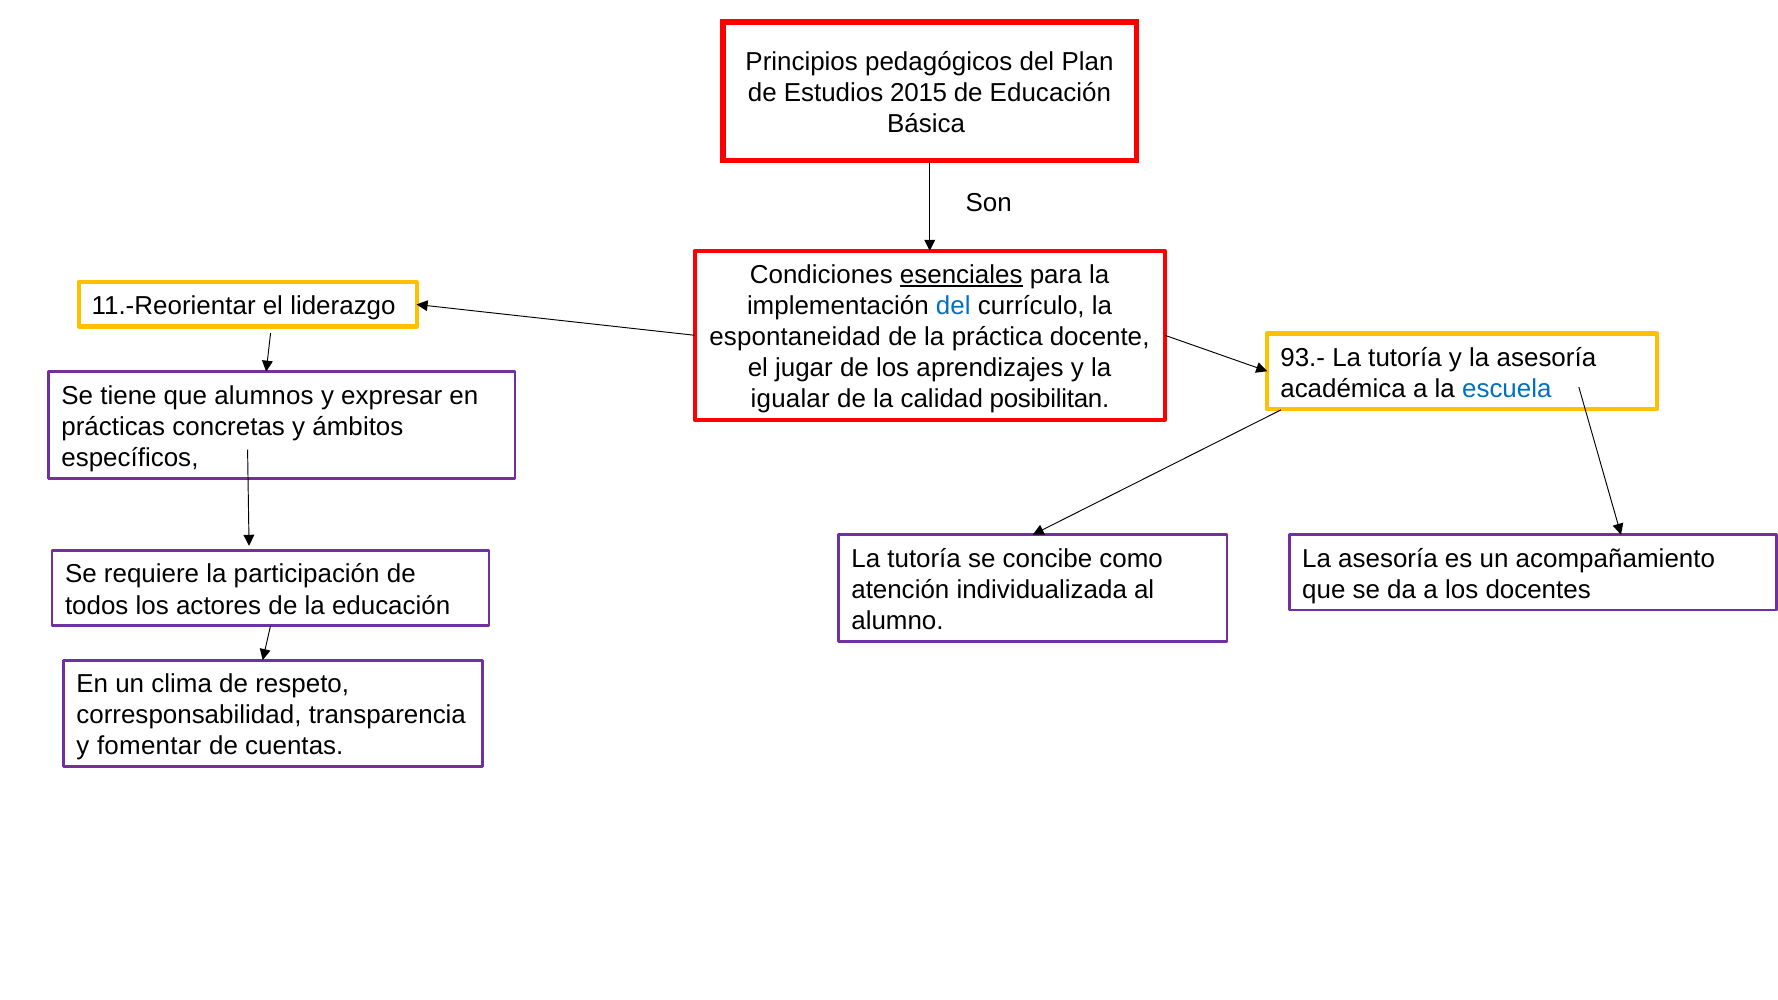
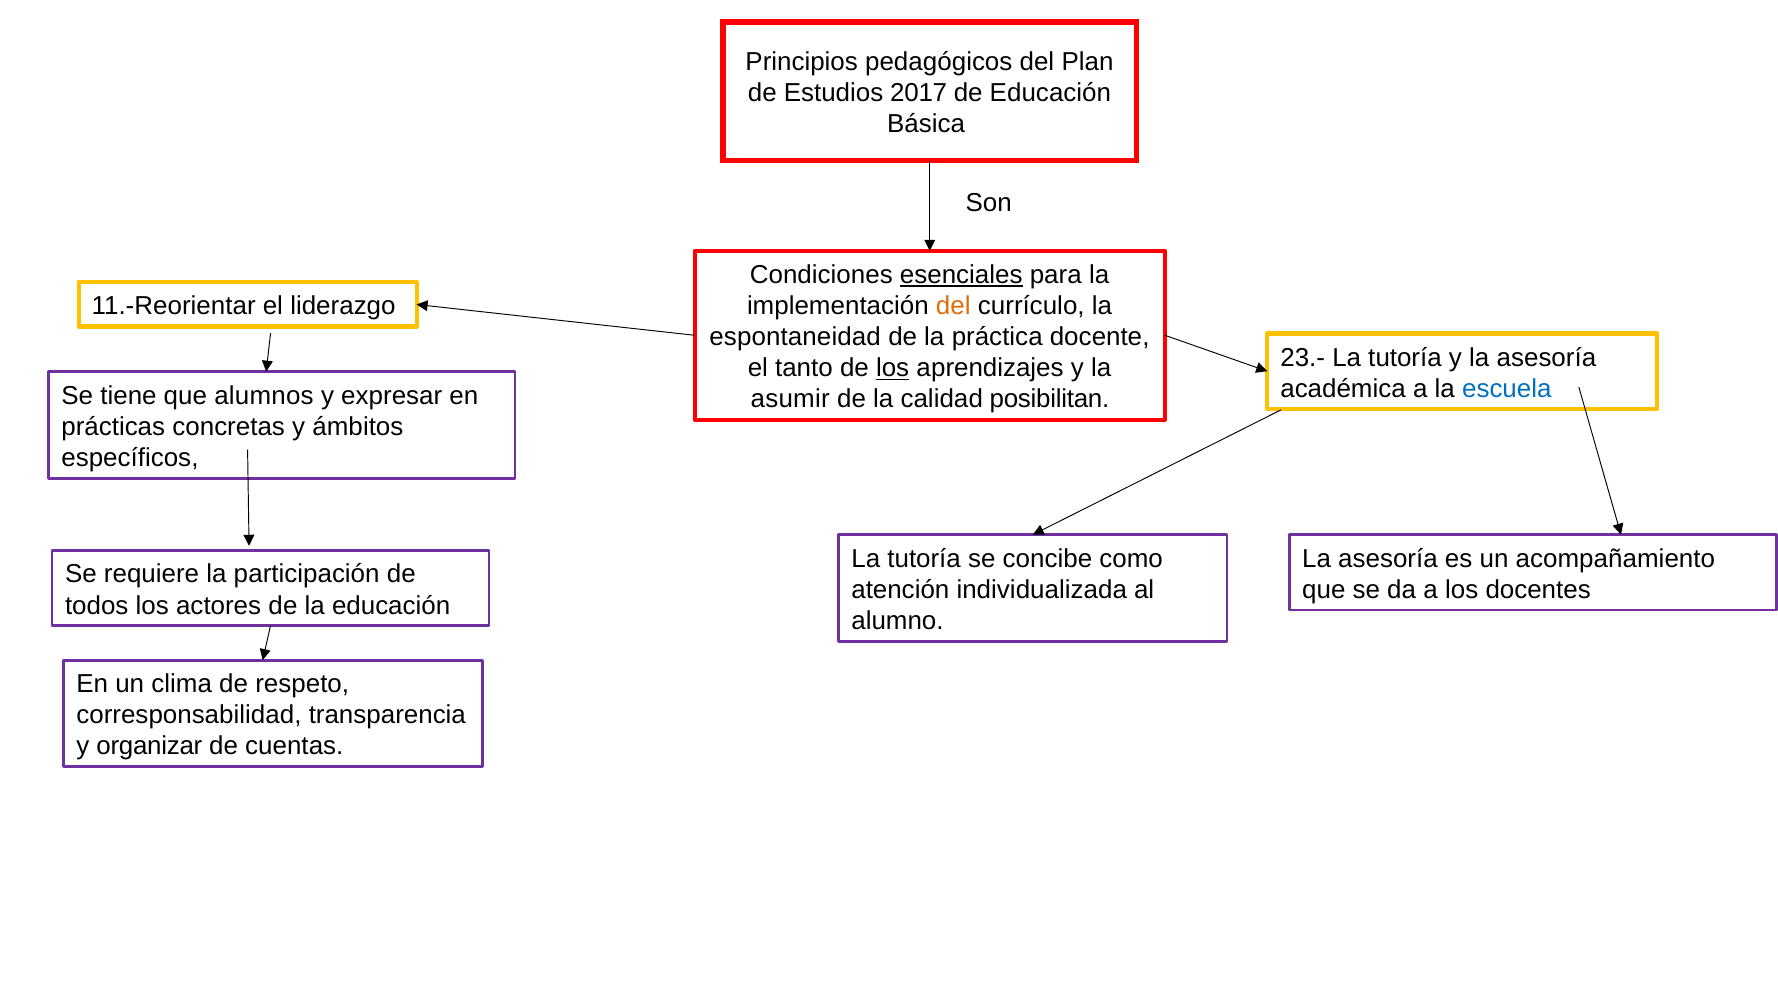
2015: 2015 -> 2017
del at (953, 306) colour: blue -> orange
93.-: 93.- -> 23.-
jugar: jugar -> tanto
los at (893, 368) underline: none -> present
igualar: igualar -> asumir
fomentar: fomentar -> organizar
